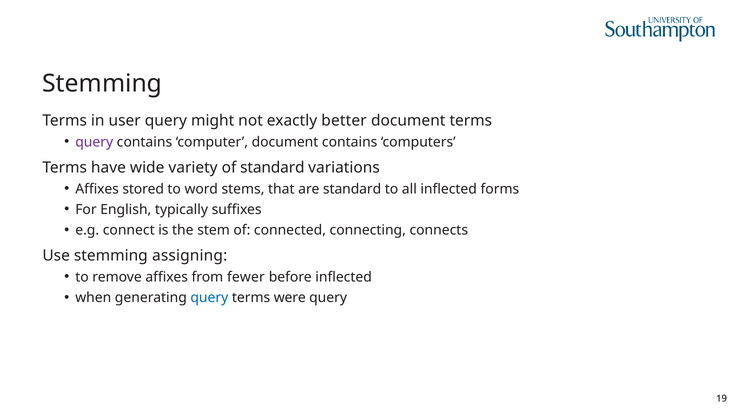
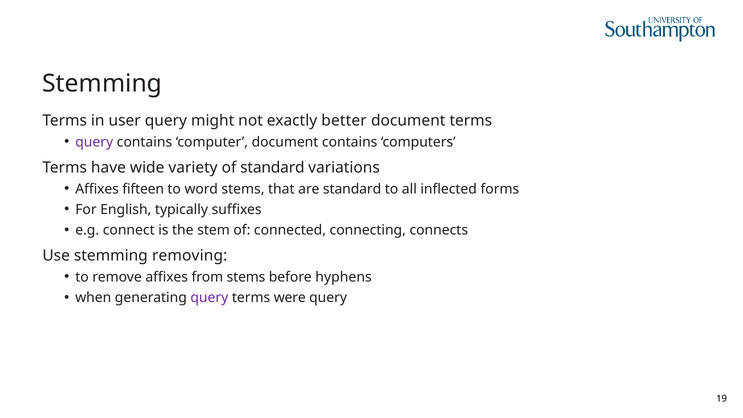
stored: stored -> fifteen
assigning: assigning -> removing
from fewer: fewer -> stems
before inflected: inflected -> hyphens
query at (209, 298) colour: blue -> purple
